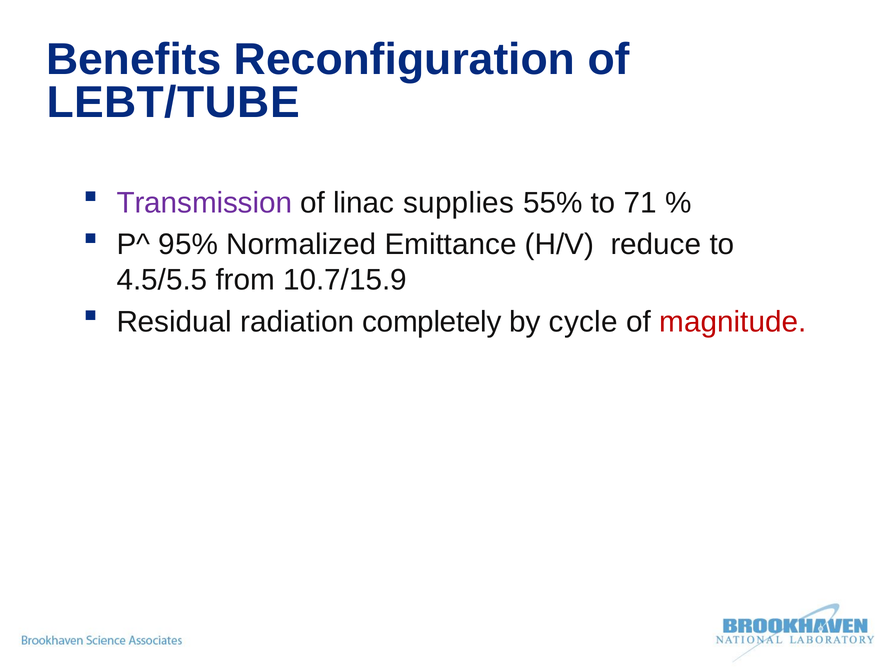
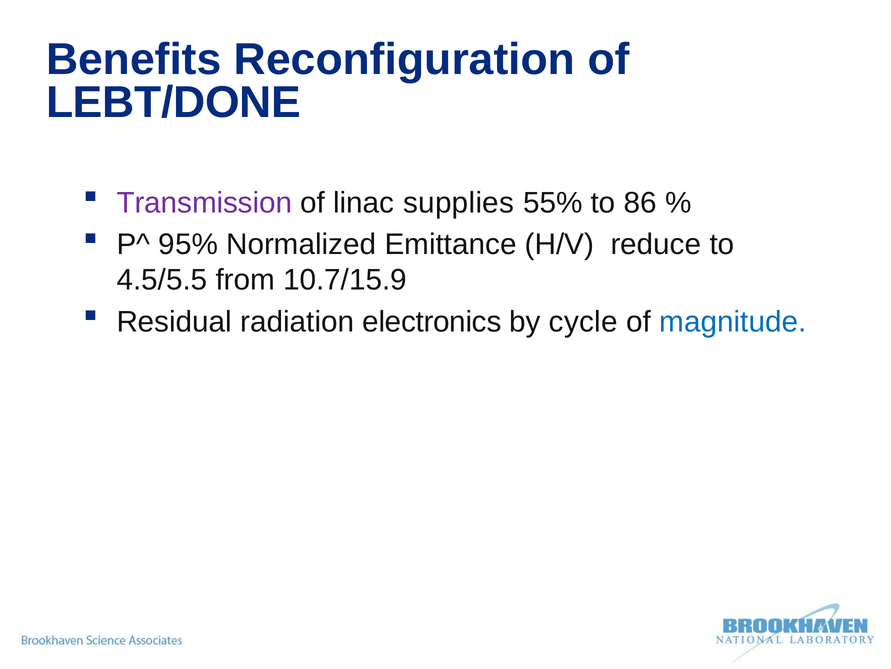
LEBT/TUBE: LEBT/TUBE -> LEBT/DONE
71: 71 -> 86
completely: completely -> electronics
magnitude colour: red -> blue
